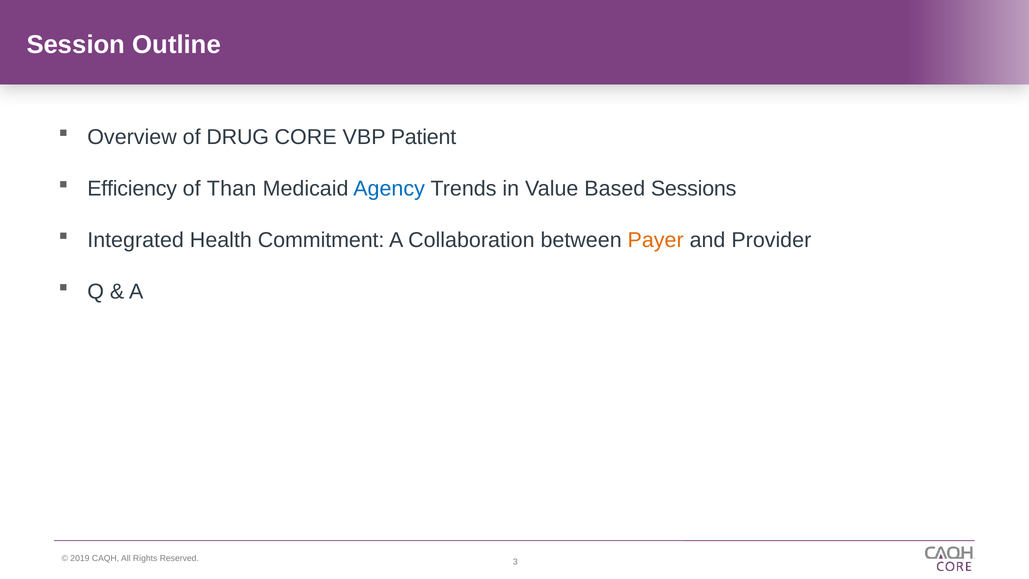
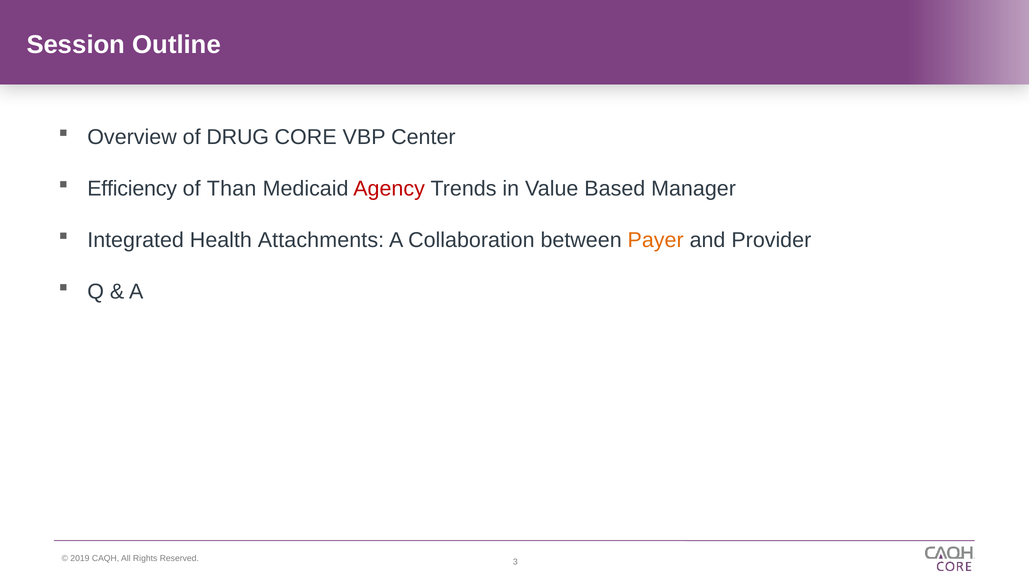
Patient: Patient -> Center
Agency colour: blue -> red
Sessions: Sessions -> Manager
Commitment: Commitment -> Attachments
